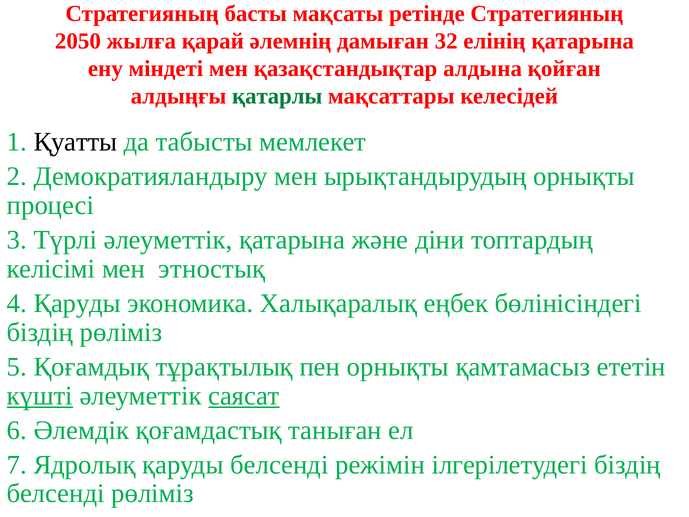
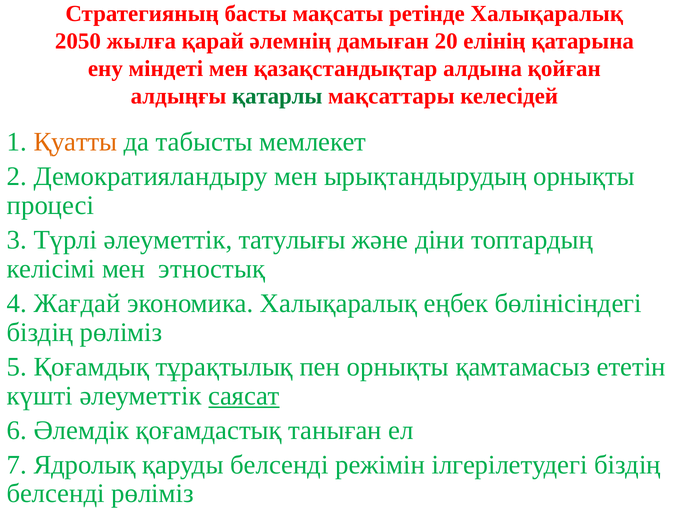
ретінде Стратегияның: Стратегияның -> Халықаралық
32: 32 -> 20
Қуатты colour: black -> orange
әлеуметтік қатарына: қатарына -> татулығы
4 Қаруды: Қаруды -> Жағдай
күшті underline: present -> none
